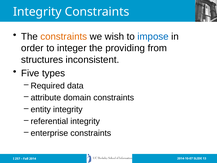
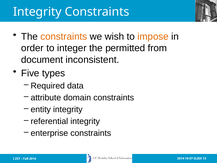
impose colour: blue -> orange
providing: providing -> permitted
structures: structures -> document
